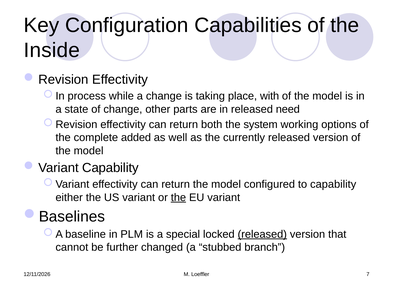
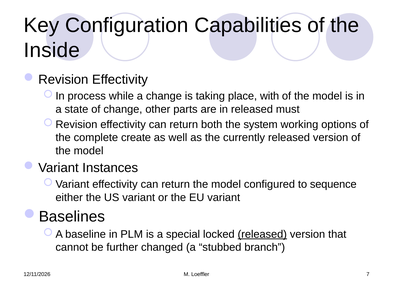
need: need -> must
added: added -> create
Capability at (110, 168): Capability -> Instances
to capability: capability -> sequence
the at (178, 197) underline: present -> none
